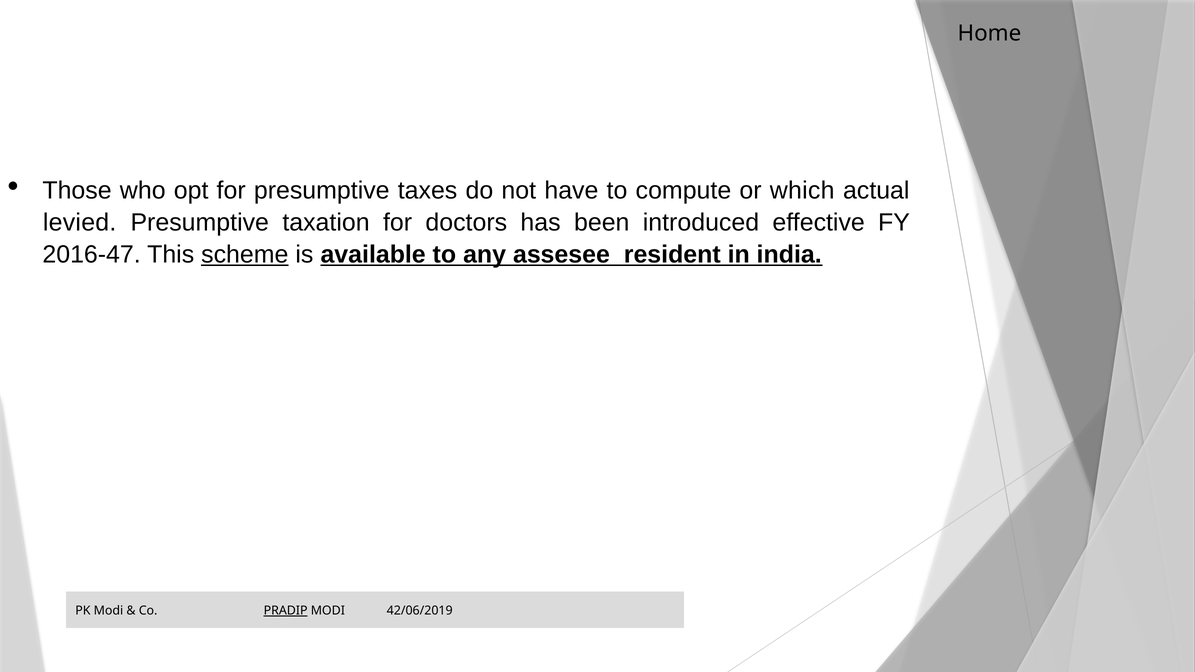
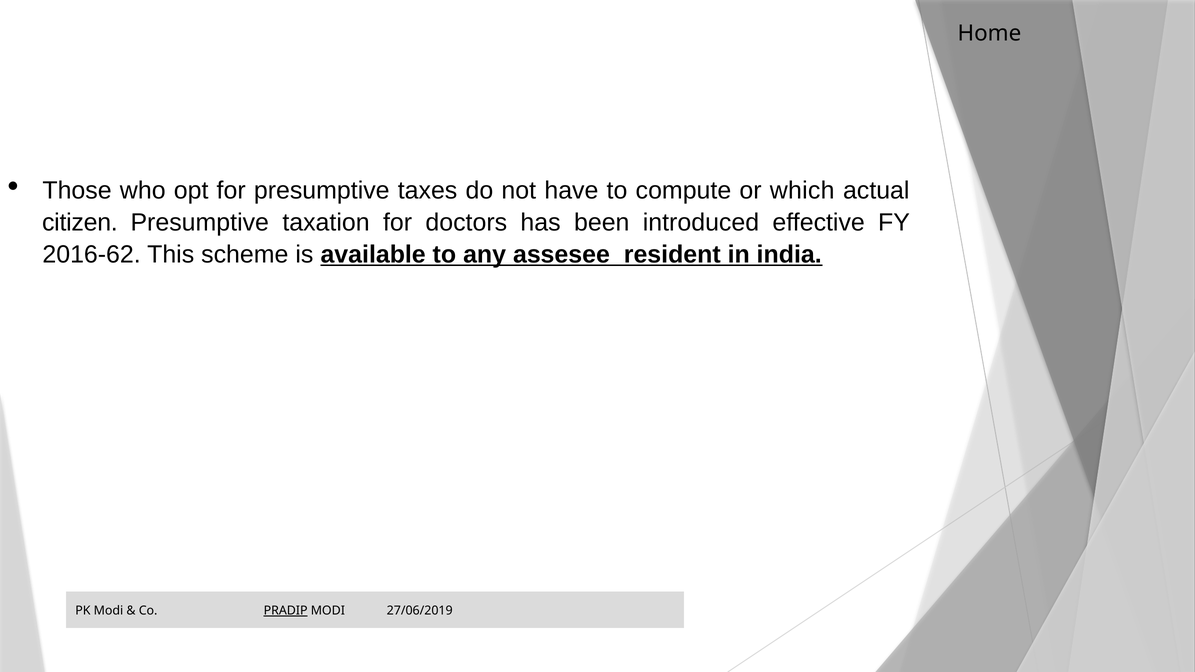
levied: levied -> citizen
2016-47: 2016-47 -> 2016-62
scheme underline: present -> none
42/06/2019: 42/06/2019 -> 27/06/2019
